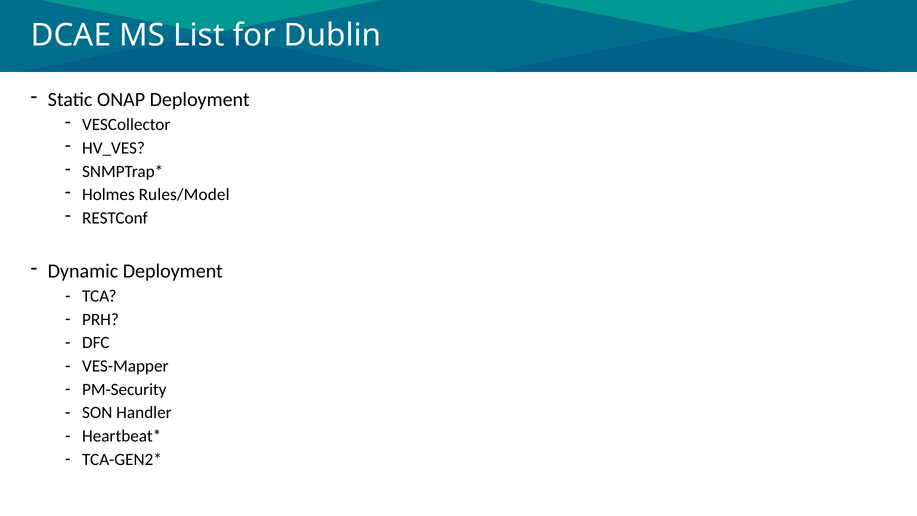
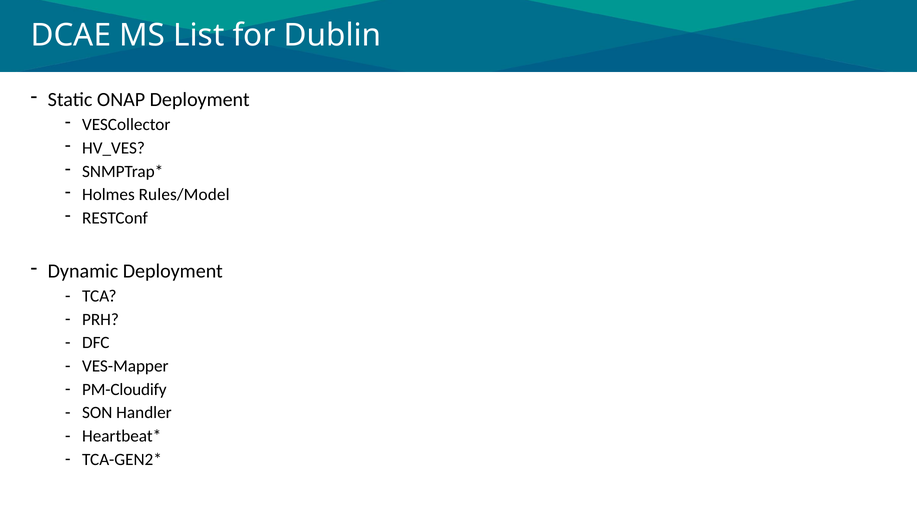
PM-Security: PM-Security -> PM-Cloudify
